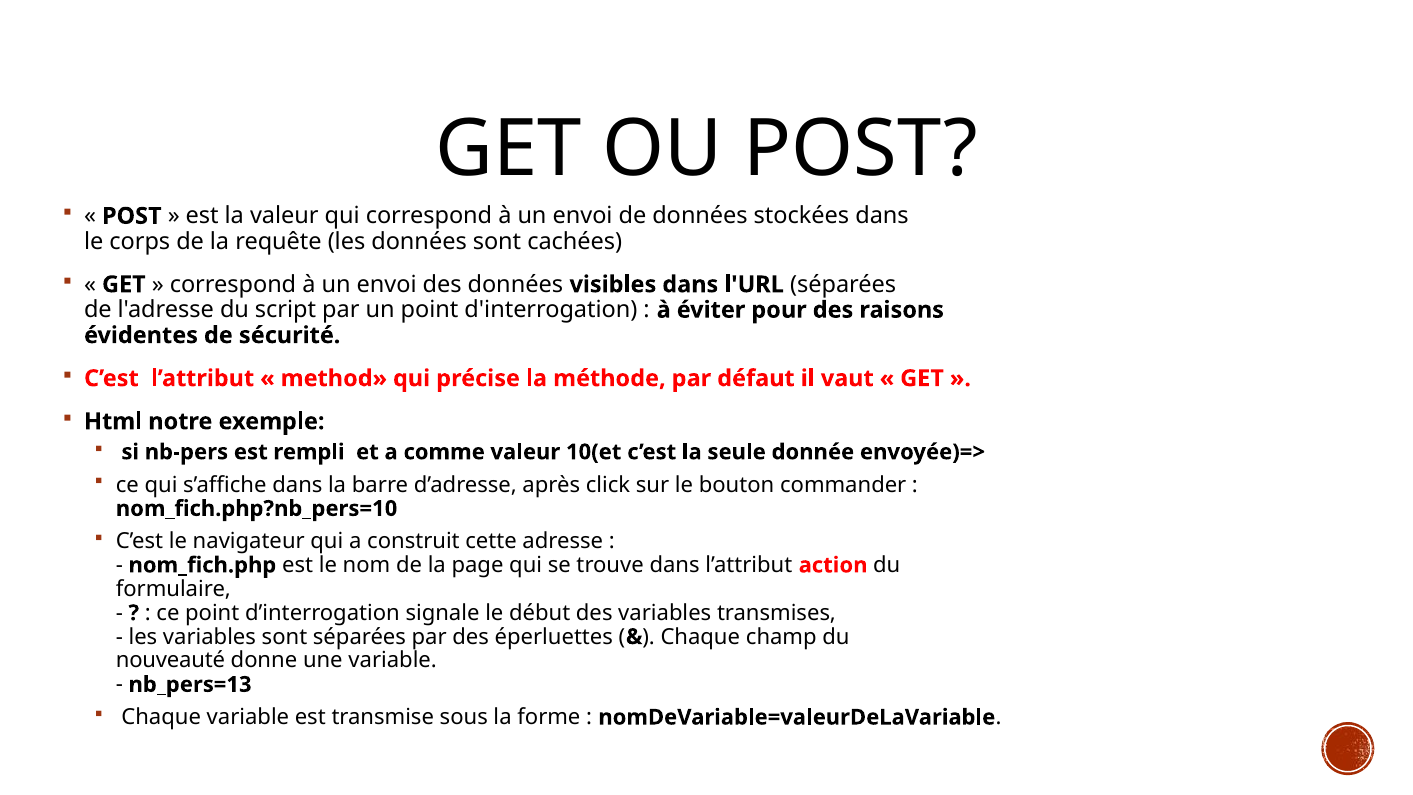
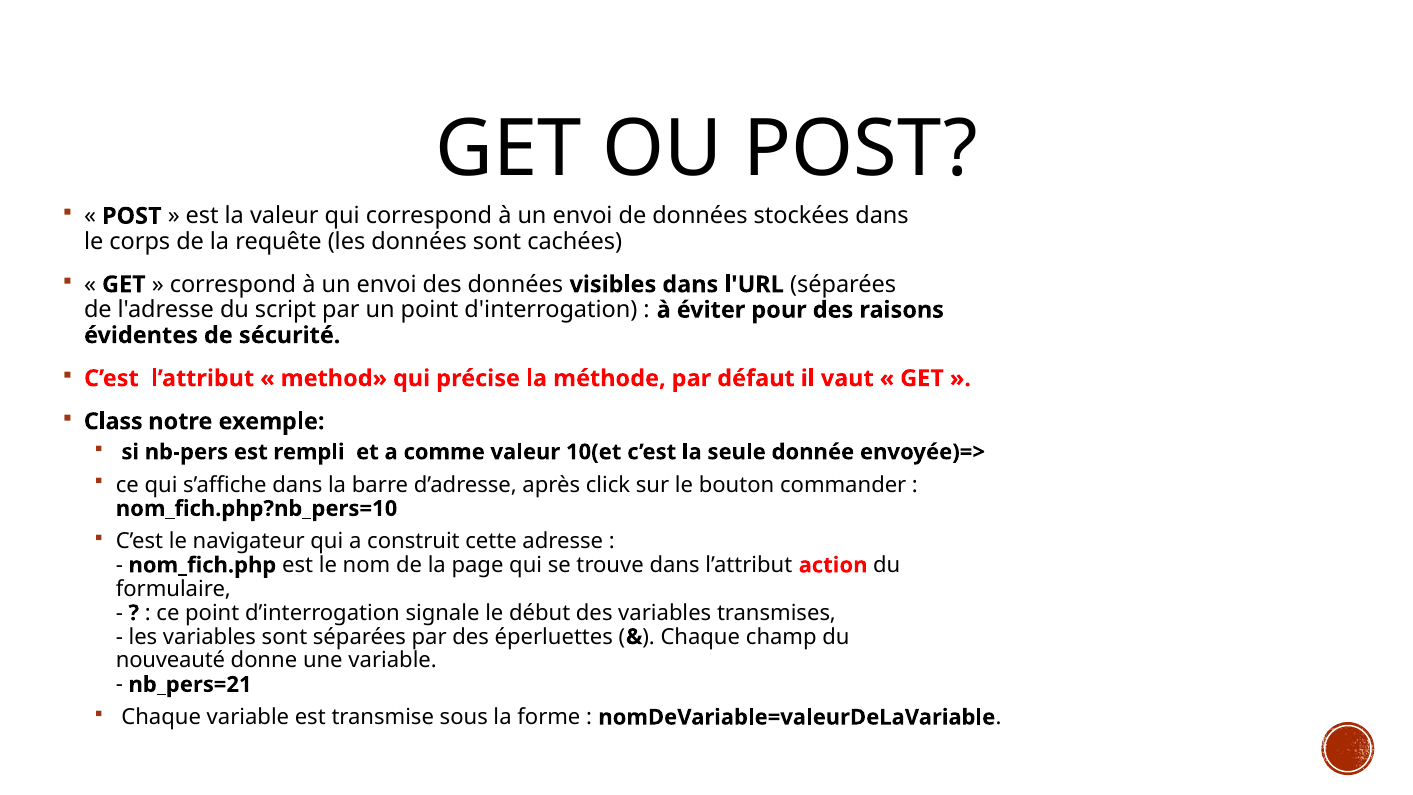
Html: Html -> Class
nb_pers=13: nb_pers=13 -> nb_pers=21
